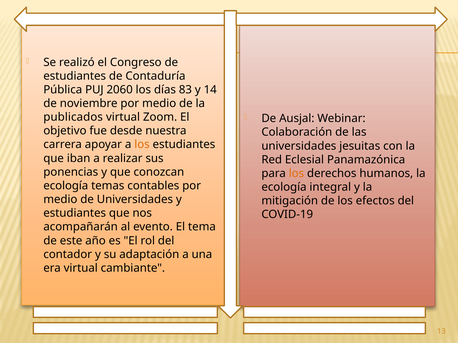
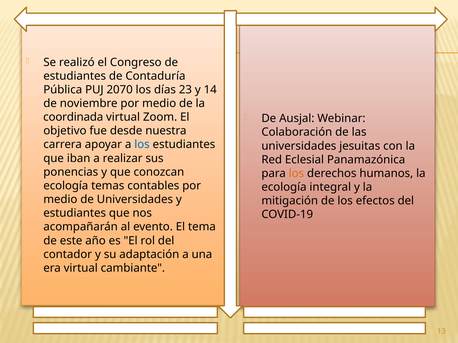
2060: 2060 -> 2070
83: 83 -> 23
publicados: publicados -> coordinada
los at (142, 145) colour: orange -> blue
